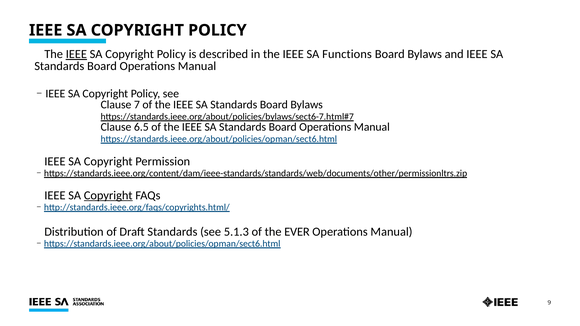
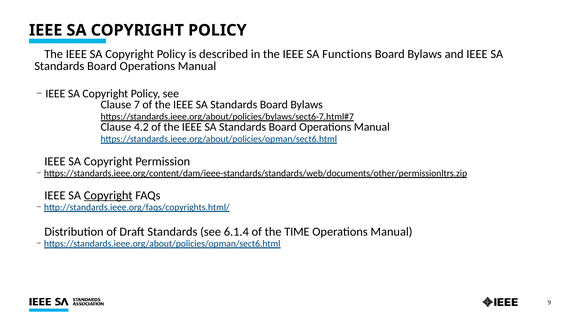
IEEE at (76, 54) underline: present -> none
6.5: 6.5 -> 4.2
5.1.3: 5.1.3 -> 6.1.4
EVER: EVER -> TIME
